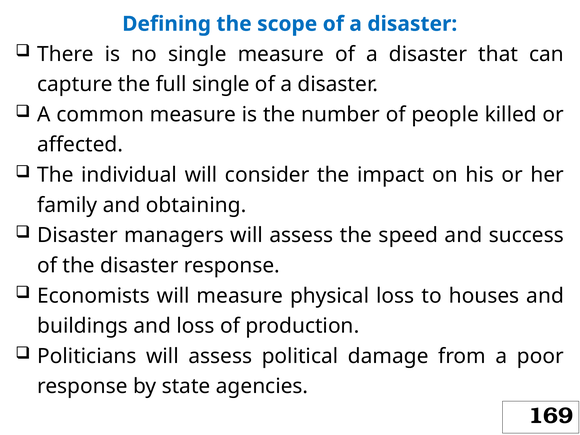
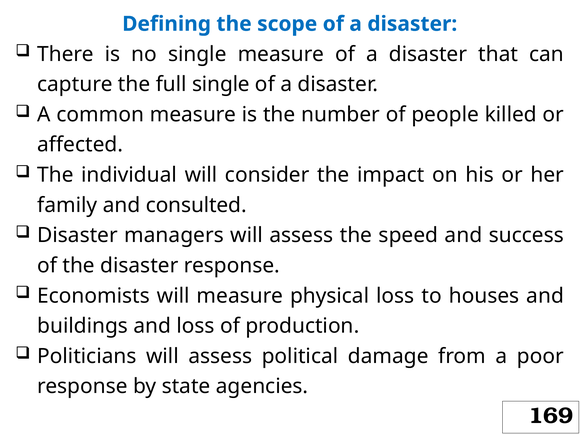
obtaining: obtaining -> consulted
